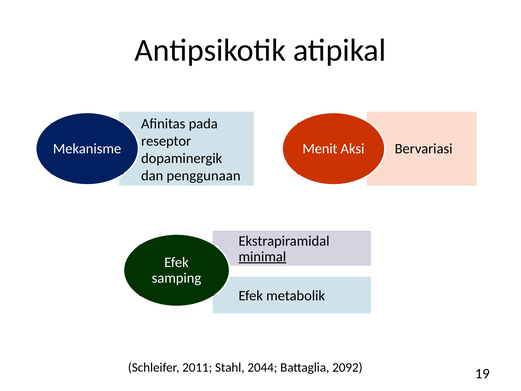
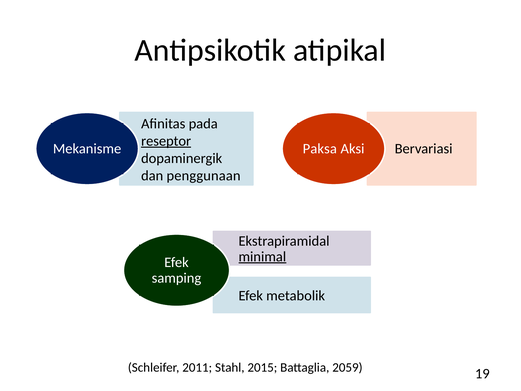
reseptor underline: none -> present
Menit: Menit -> Paksa
2044: 2044 -> 2015
2092: 2092 -> 2059
